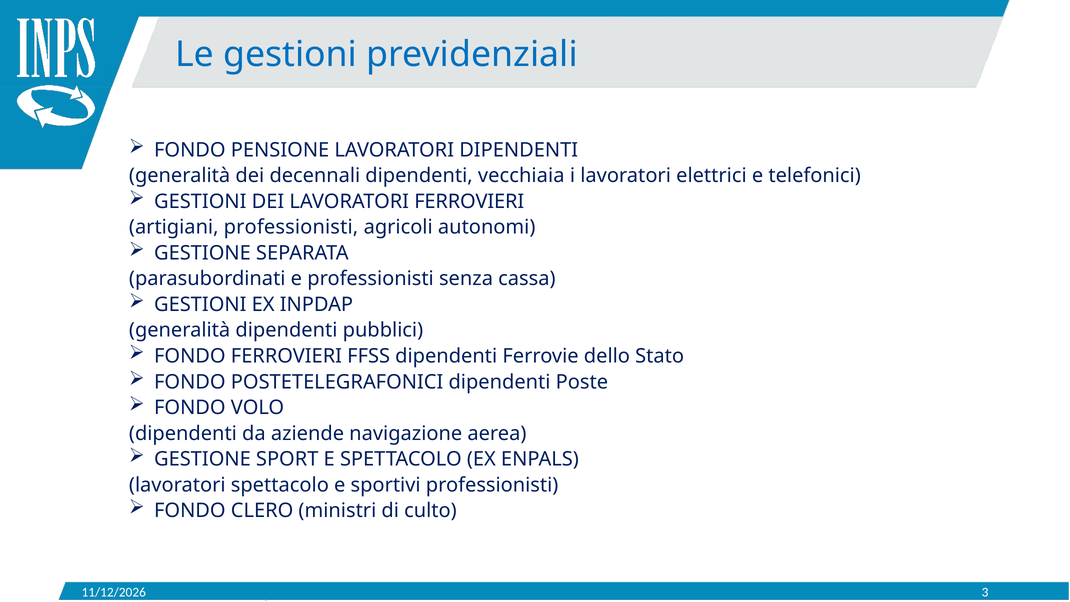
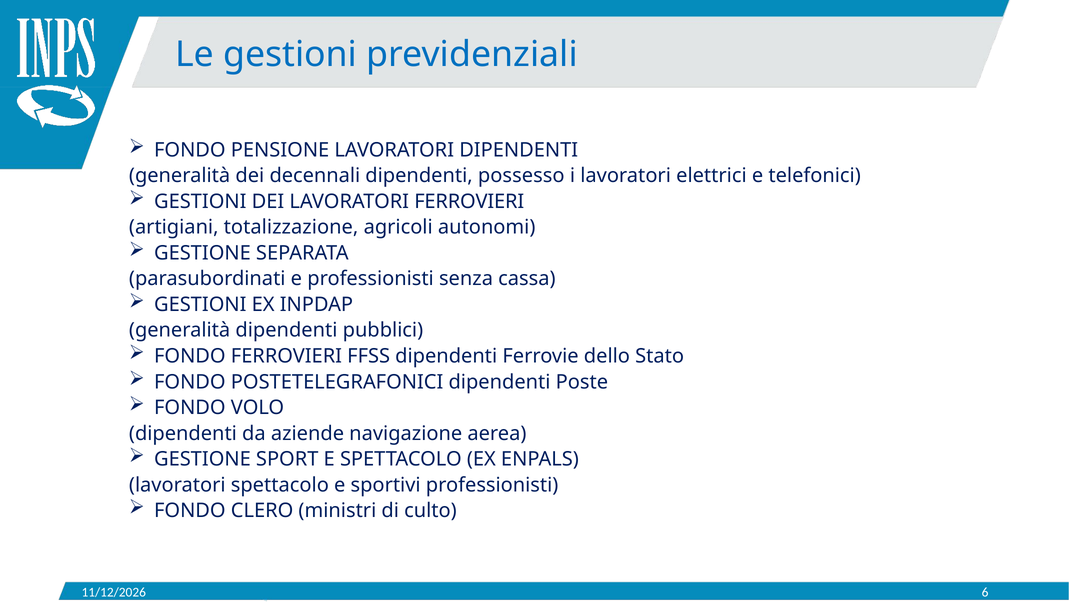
vecchiaia: vecchiaia -> possesso
artigiani professionisti: professionisti -> totalizzazione
3: 3 -> 6
